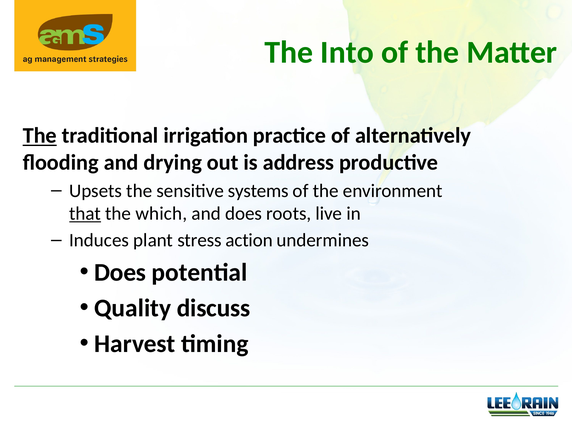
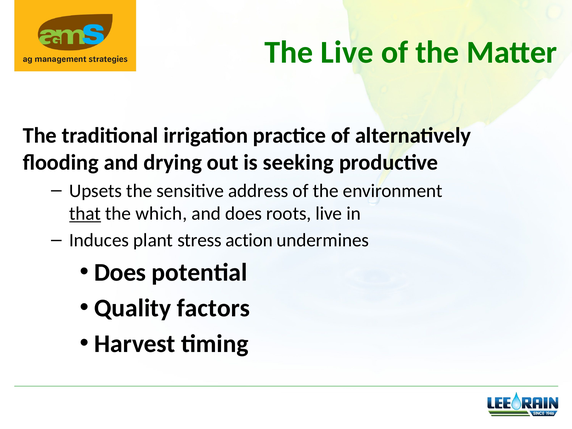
The Into: Into -> Live
The at (40, 136) underline: present -> none
address: address -> seeking
systems: systems -> address
discuss: discuss -> factors
